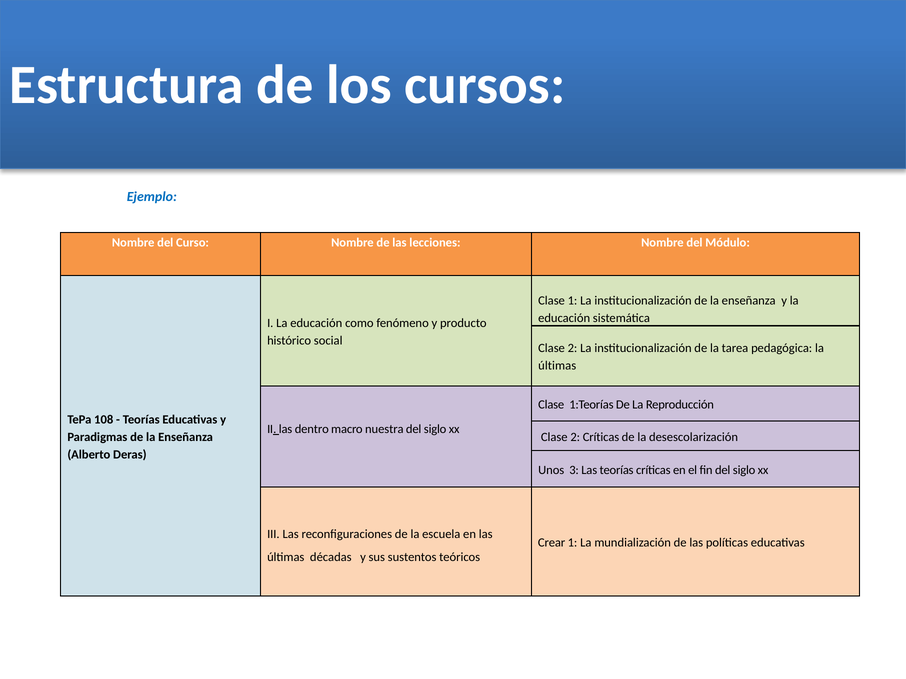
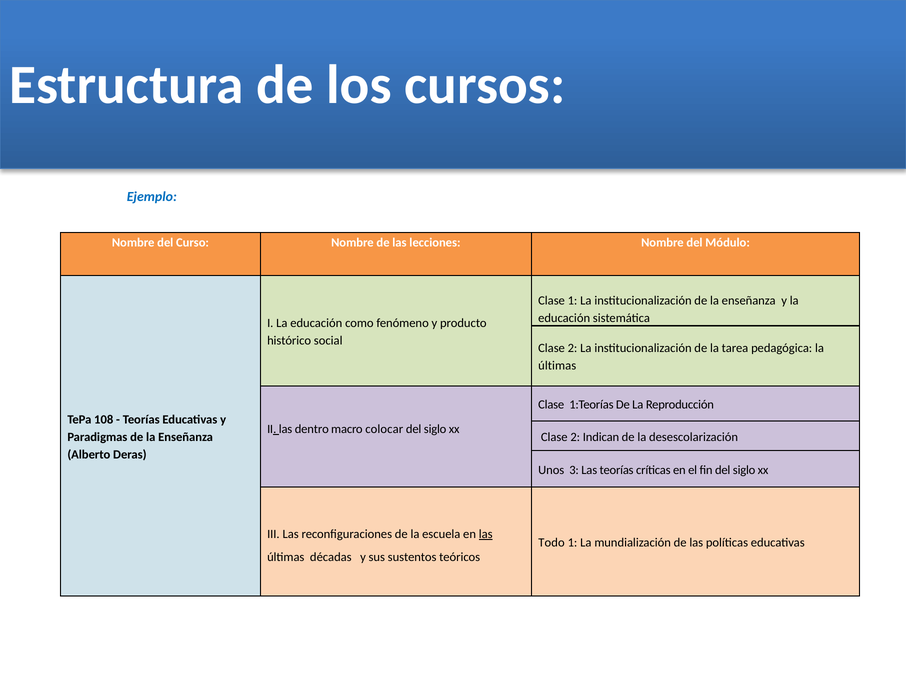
nuestra: nuestra -> colocar
2 Críticas: Críticas -> Indican
las at (486, 534) underline: none -> present
Crear: Crear -> Todo
